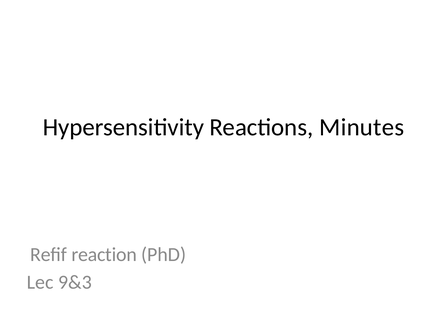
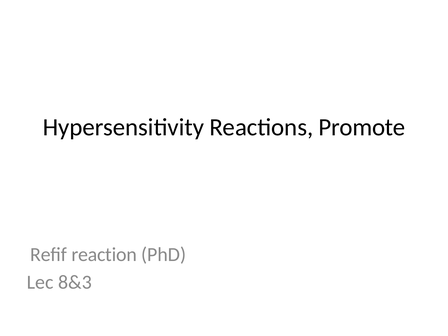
Minutes: Minutes -> Promote
9&3: 9&3 -> 8&3
